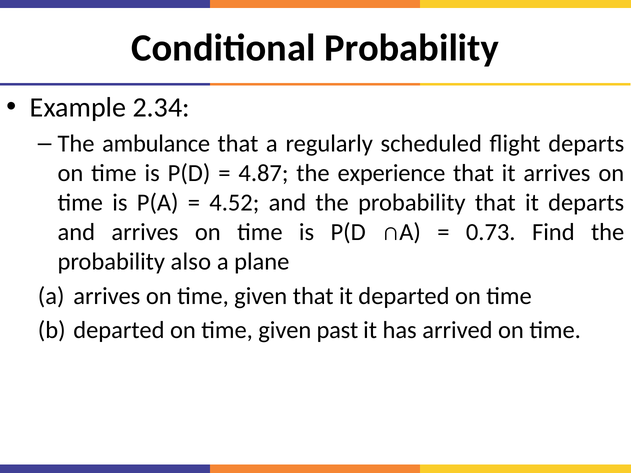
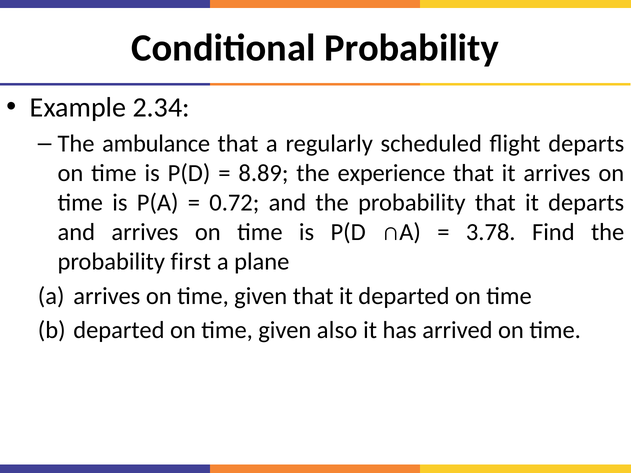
4.87: 4.87 -> 8.89
4.52: 4.52 -> 0.72
0.73: 0.73 -> 3.78
also: also -> first
past: past -> also
